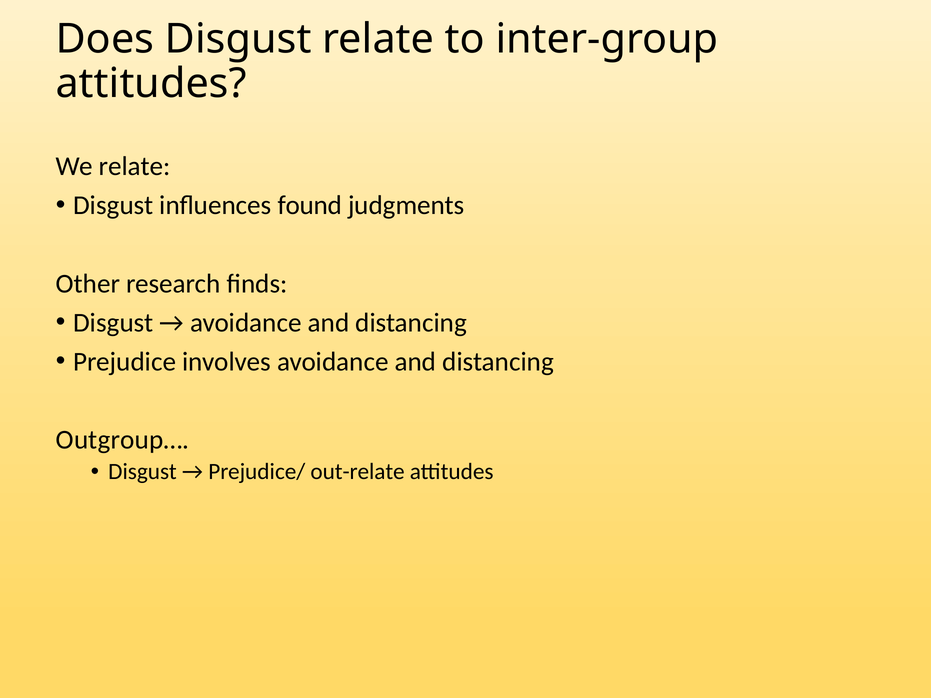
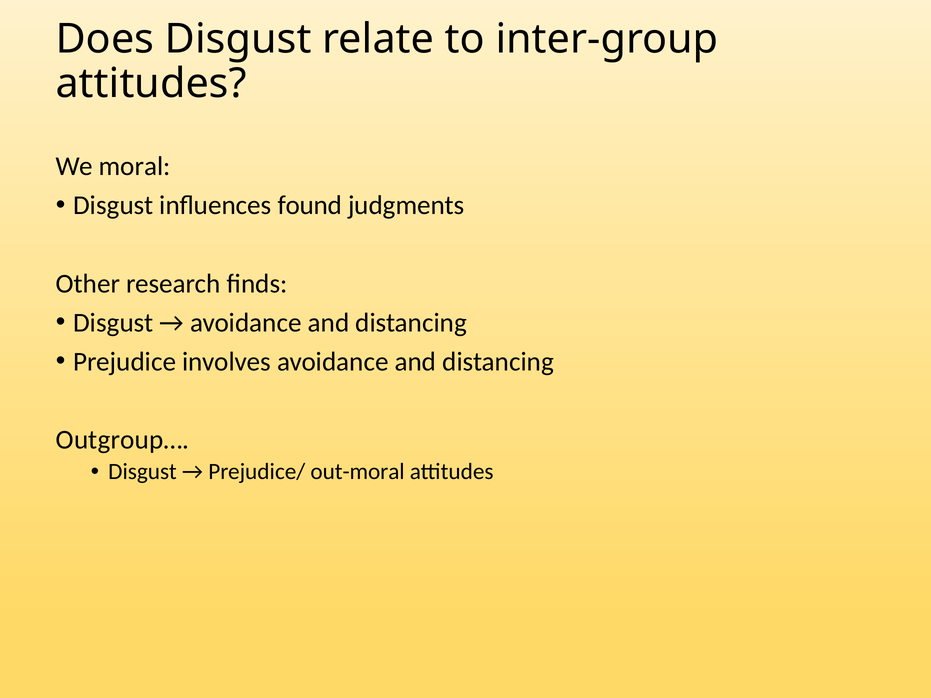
We relate: relate -> moral
out-relate: out-relate -> out-moral
